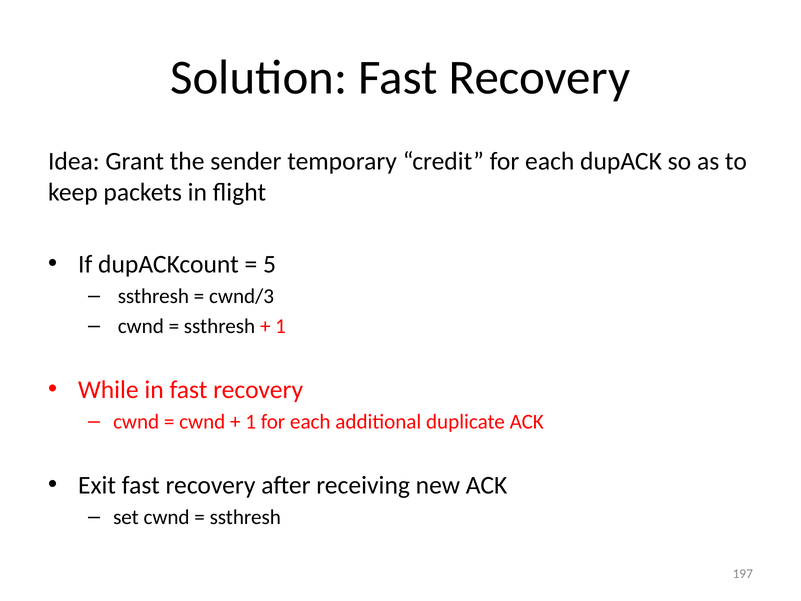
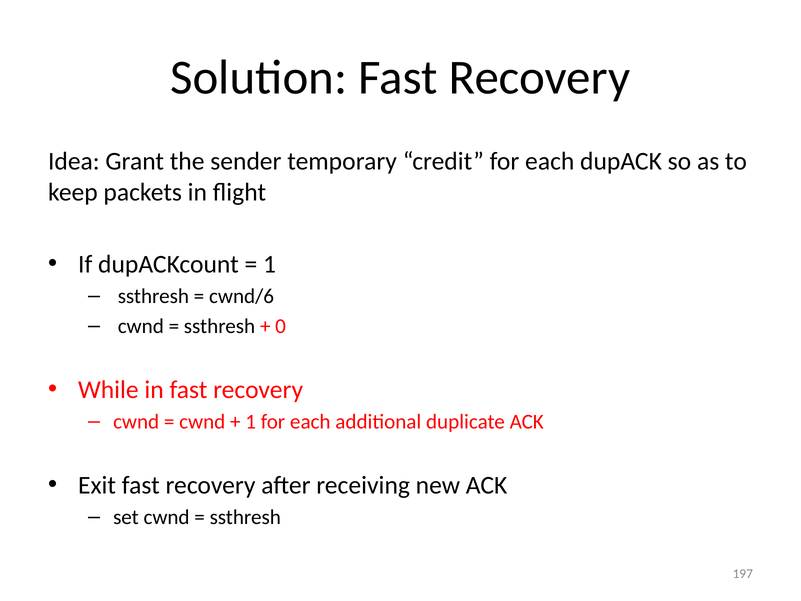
5 at (270, 264): 5 -> 1
cwnd/3: cwnd/3 -> cwnd/6
1 at (281, 326): 1 -> 0
